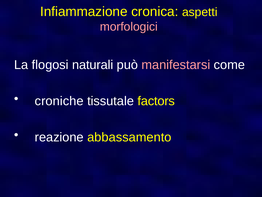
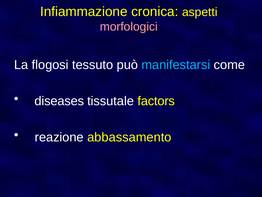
naturali: naturali -> tessuto
manifestarsi colour: pink -> light blue
croniche: croniche -> diseases
